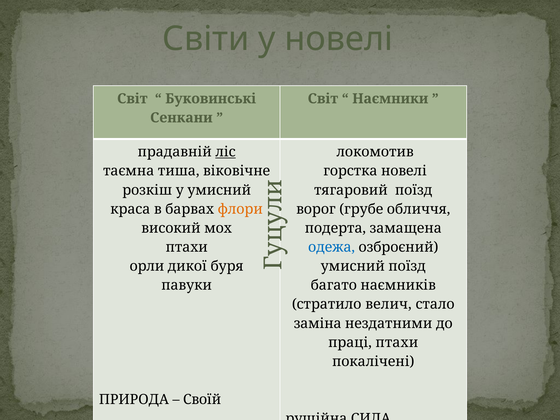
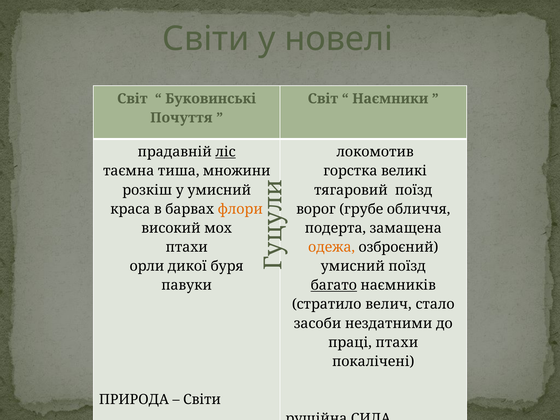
Сенкани: Сенкани -> Почуття
віковічне: віковічне -> множини
горстка новелі: новелі -> великі
одежа colour: blue -> orange
багато underline: none -> present
заміна: заміна -> засоби
Своїй at (202, 400): Своїй -> Світи
